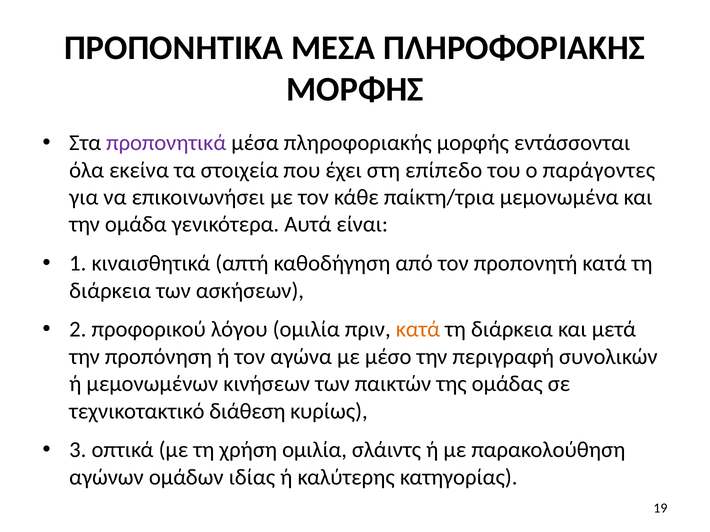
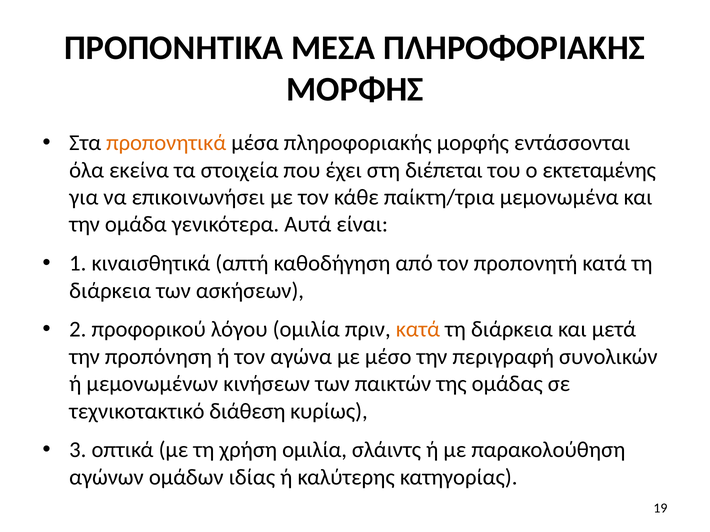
προπονητικά colour: purple -> orange
επίπεδο: επίπεδο -> διέπεται
παράγοντες: παράγοντες -> εκτεταμένης
